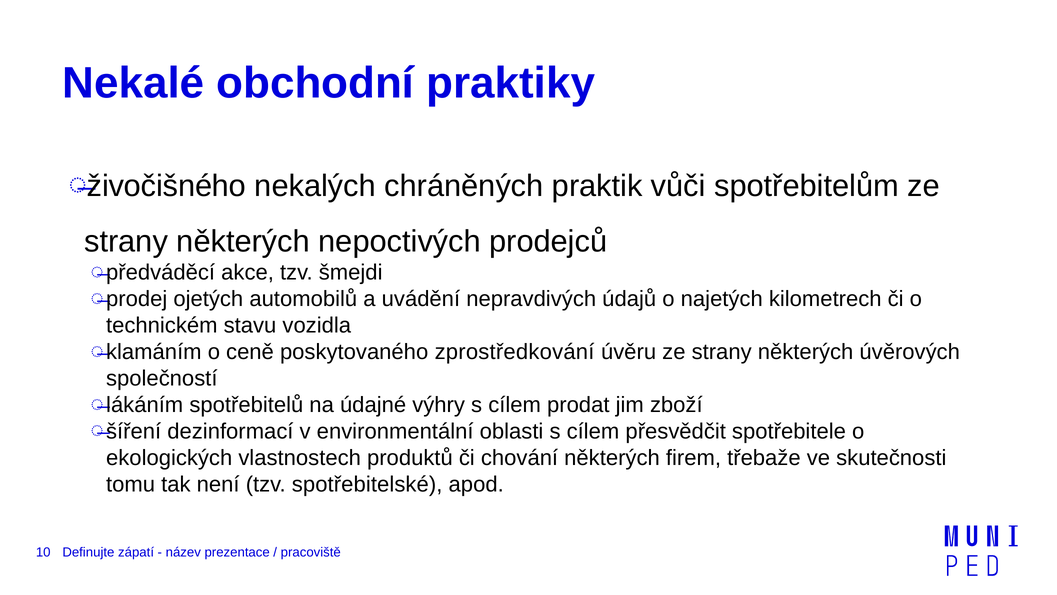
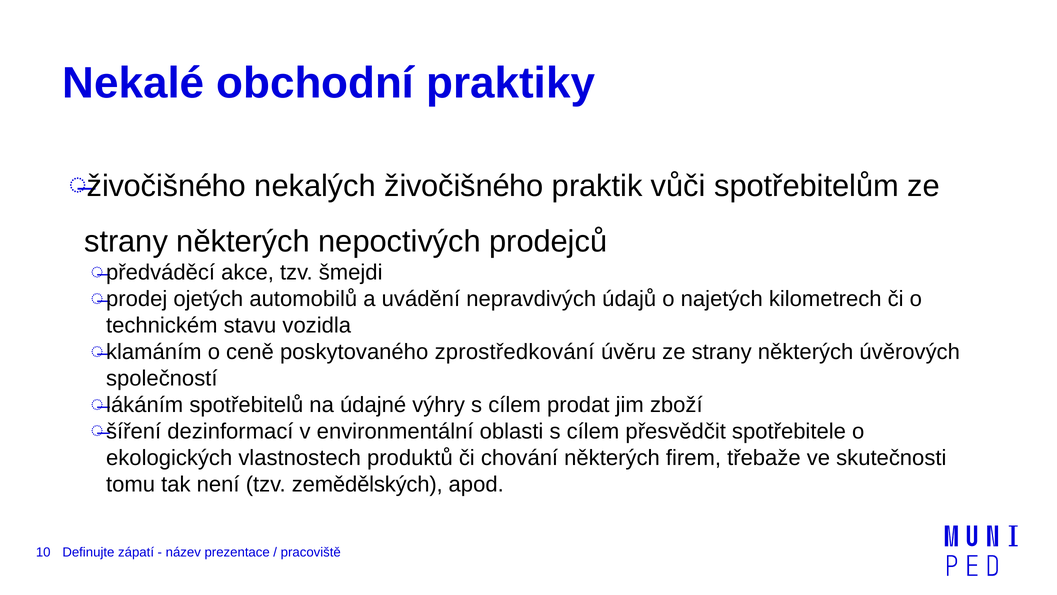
nekalých chráněných: chráněných -> živočišného
spotřebitelské: spotřebitelské -> zemědělských
